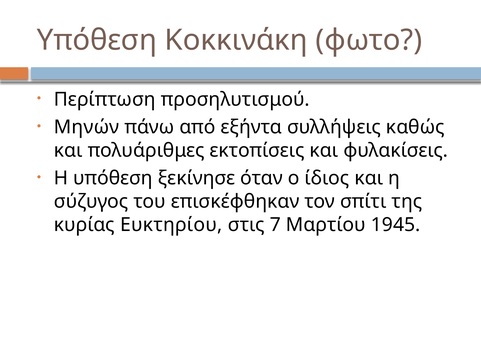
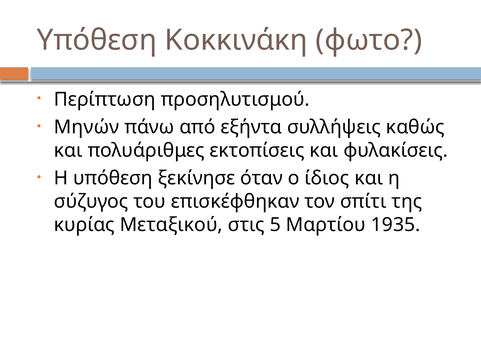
Ευκτηρίου: Ευκτηρίου -> Μεταξικού
7: 7 -> 5
1945: 1945 -> 1935
